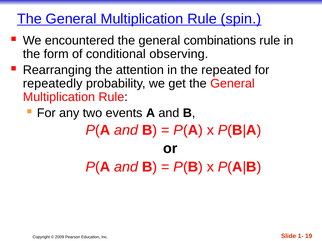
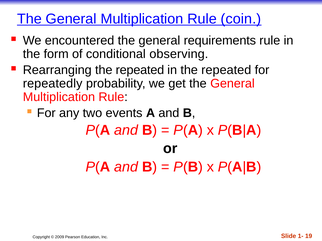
spin: spin -> coin
combinations: combinations -> requirements
Rearranging the attention: attention -> repeated
